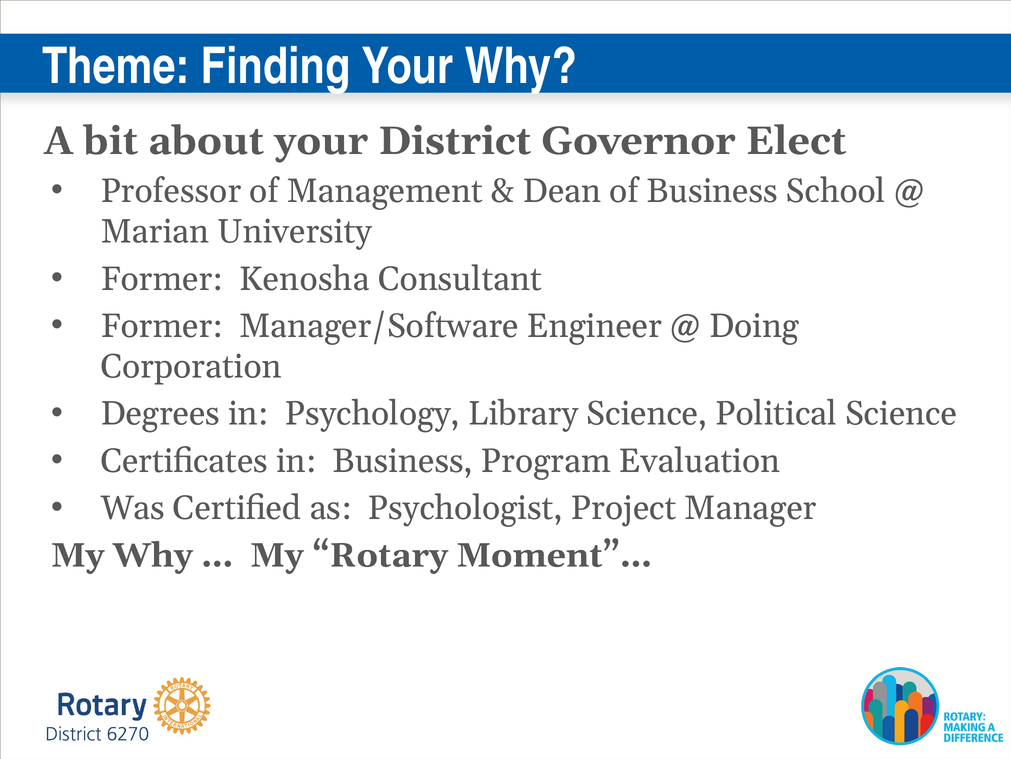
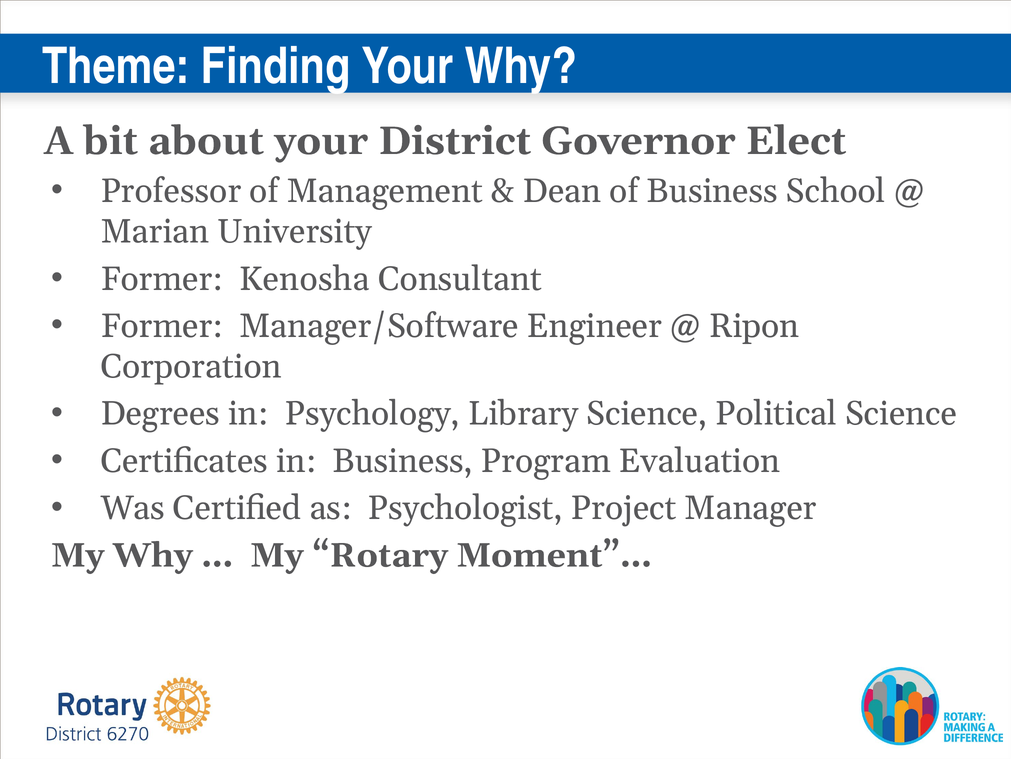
Doing: Doing -> Ripon
